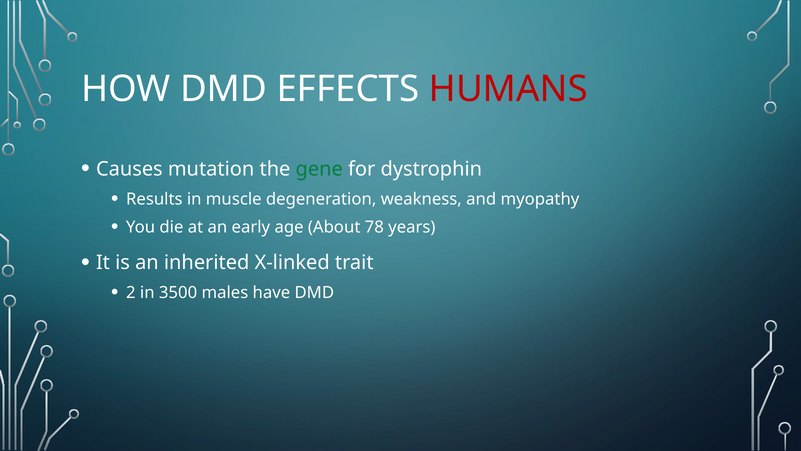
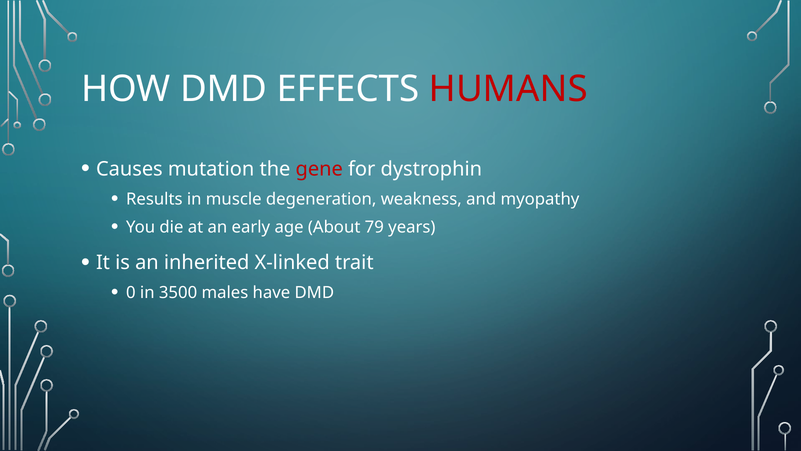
gene colour: green -> red
78: 78 -> 79
2: 2 -> 0
